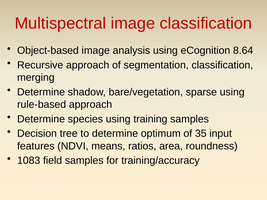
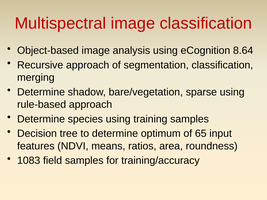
35: 35 -> 65
